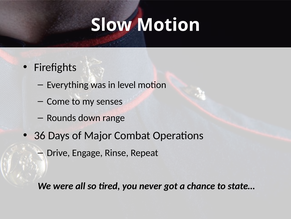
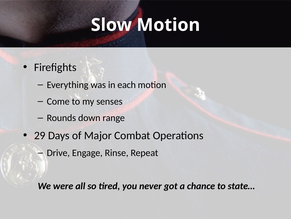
level: level -> each
36: 36 -> 29
